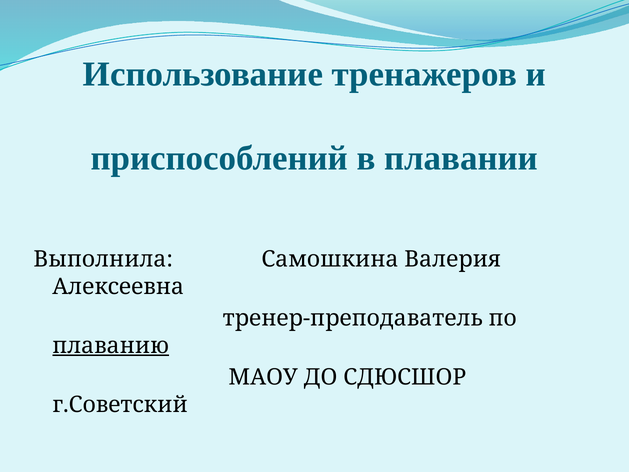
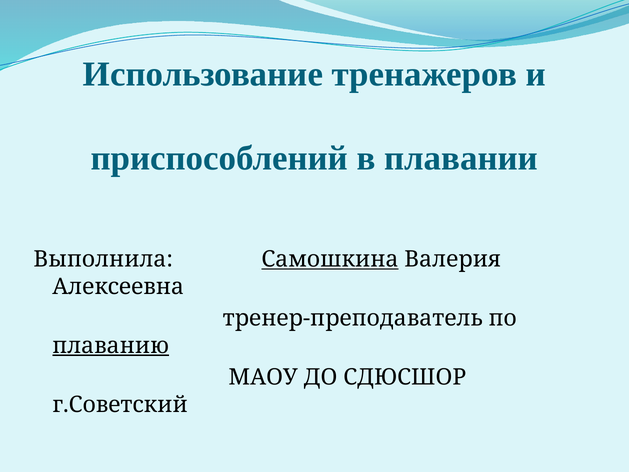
Самошкина underline: none -> present
